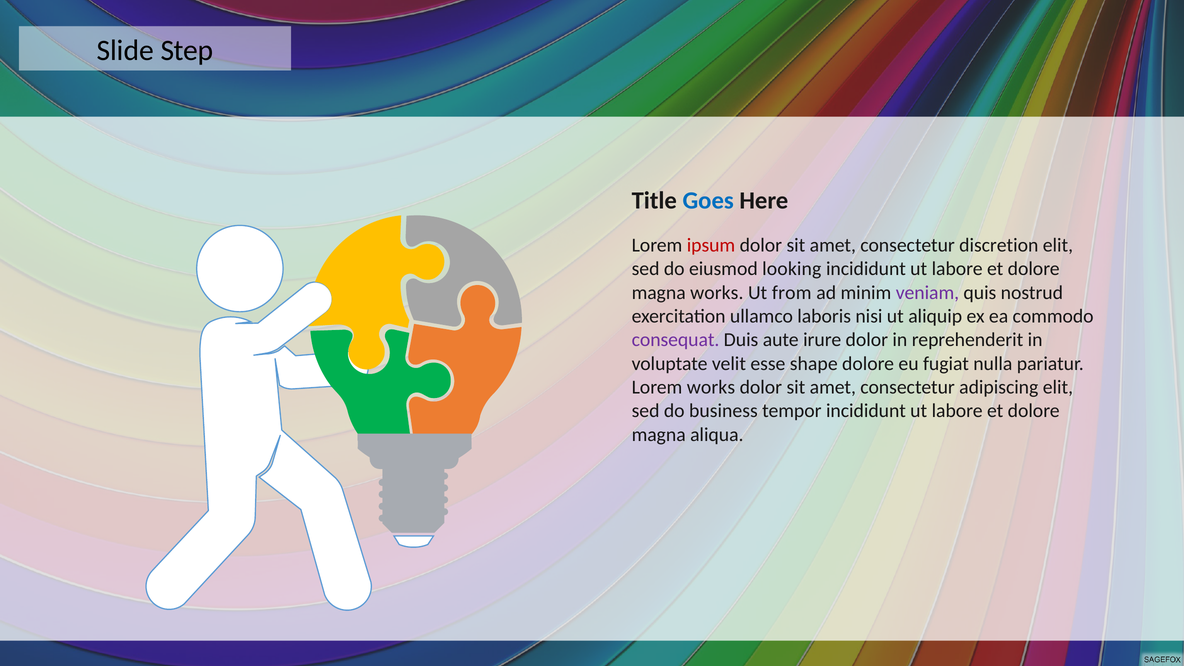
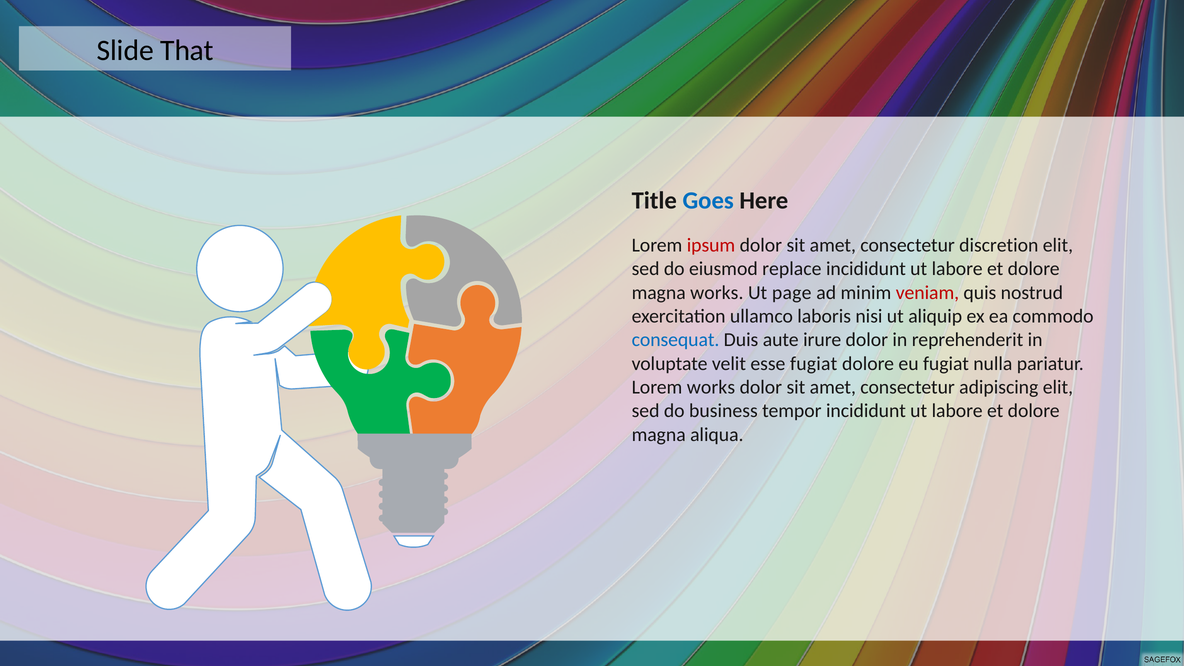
Step: Step -> That
looking: looking -> replace
from: from -> page
veniam colour: purple -> red
consequat colour: purple -> blue
esse shape: shape -> fugiat
